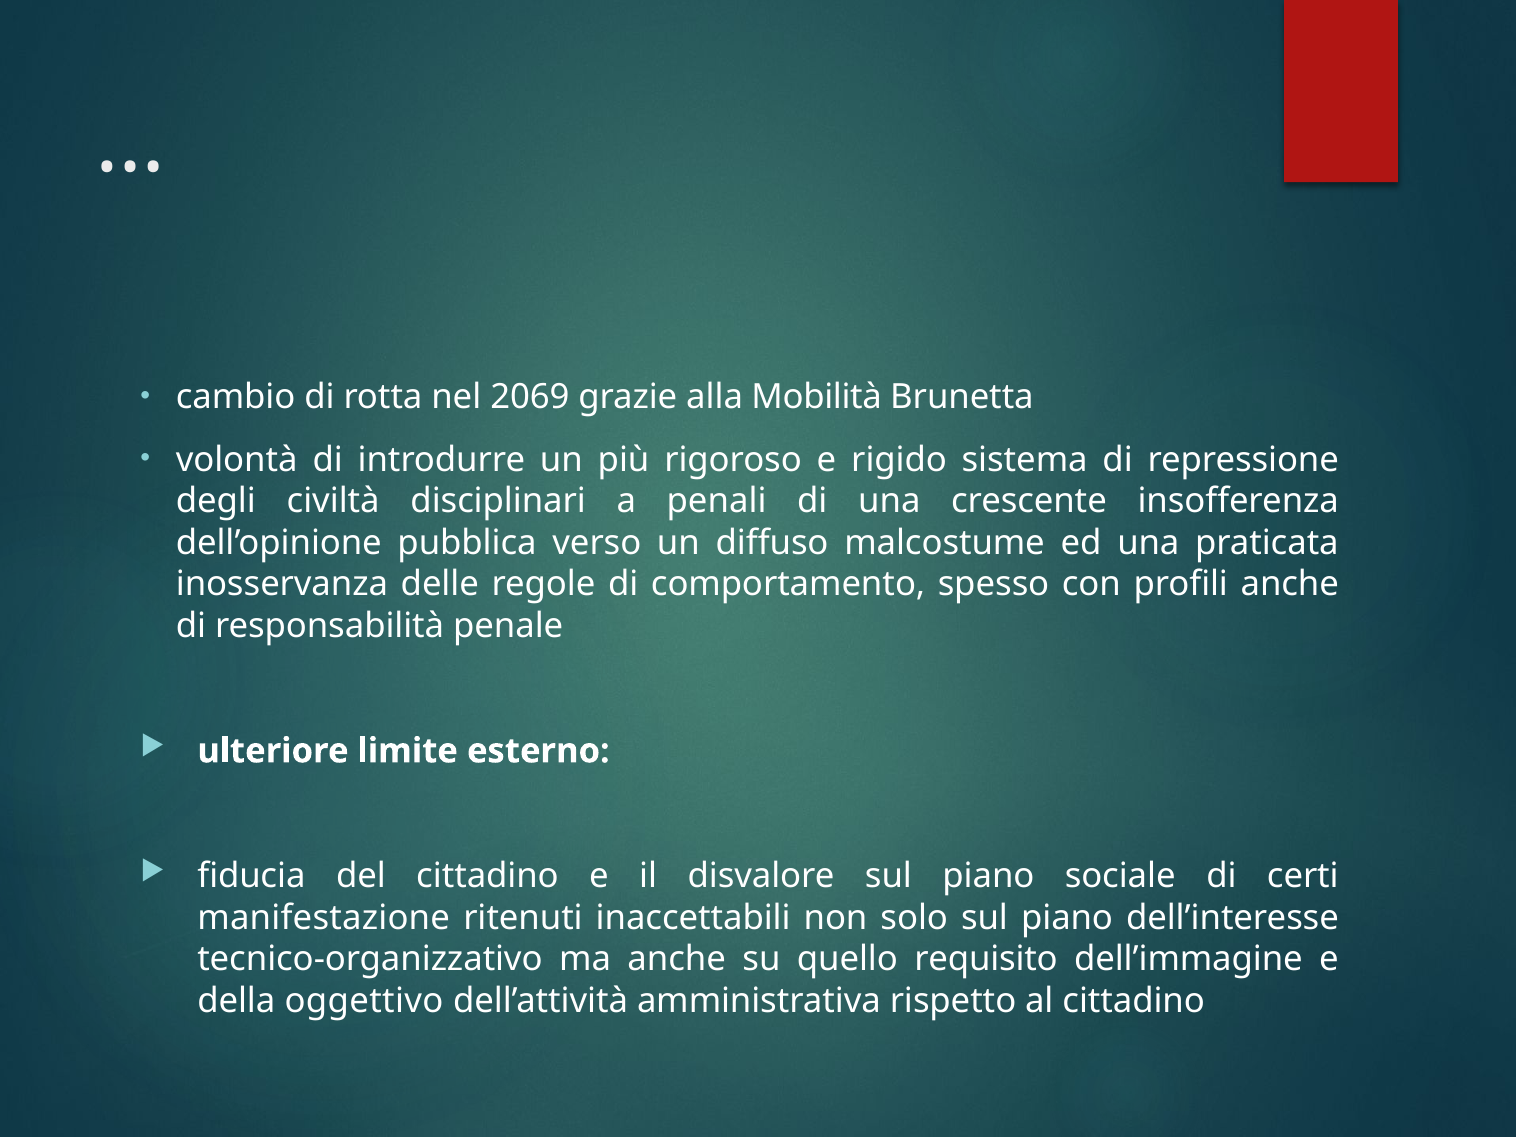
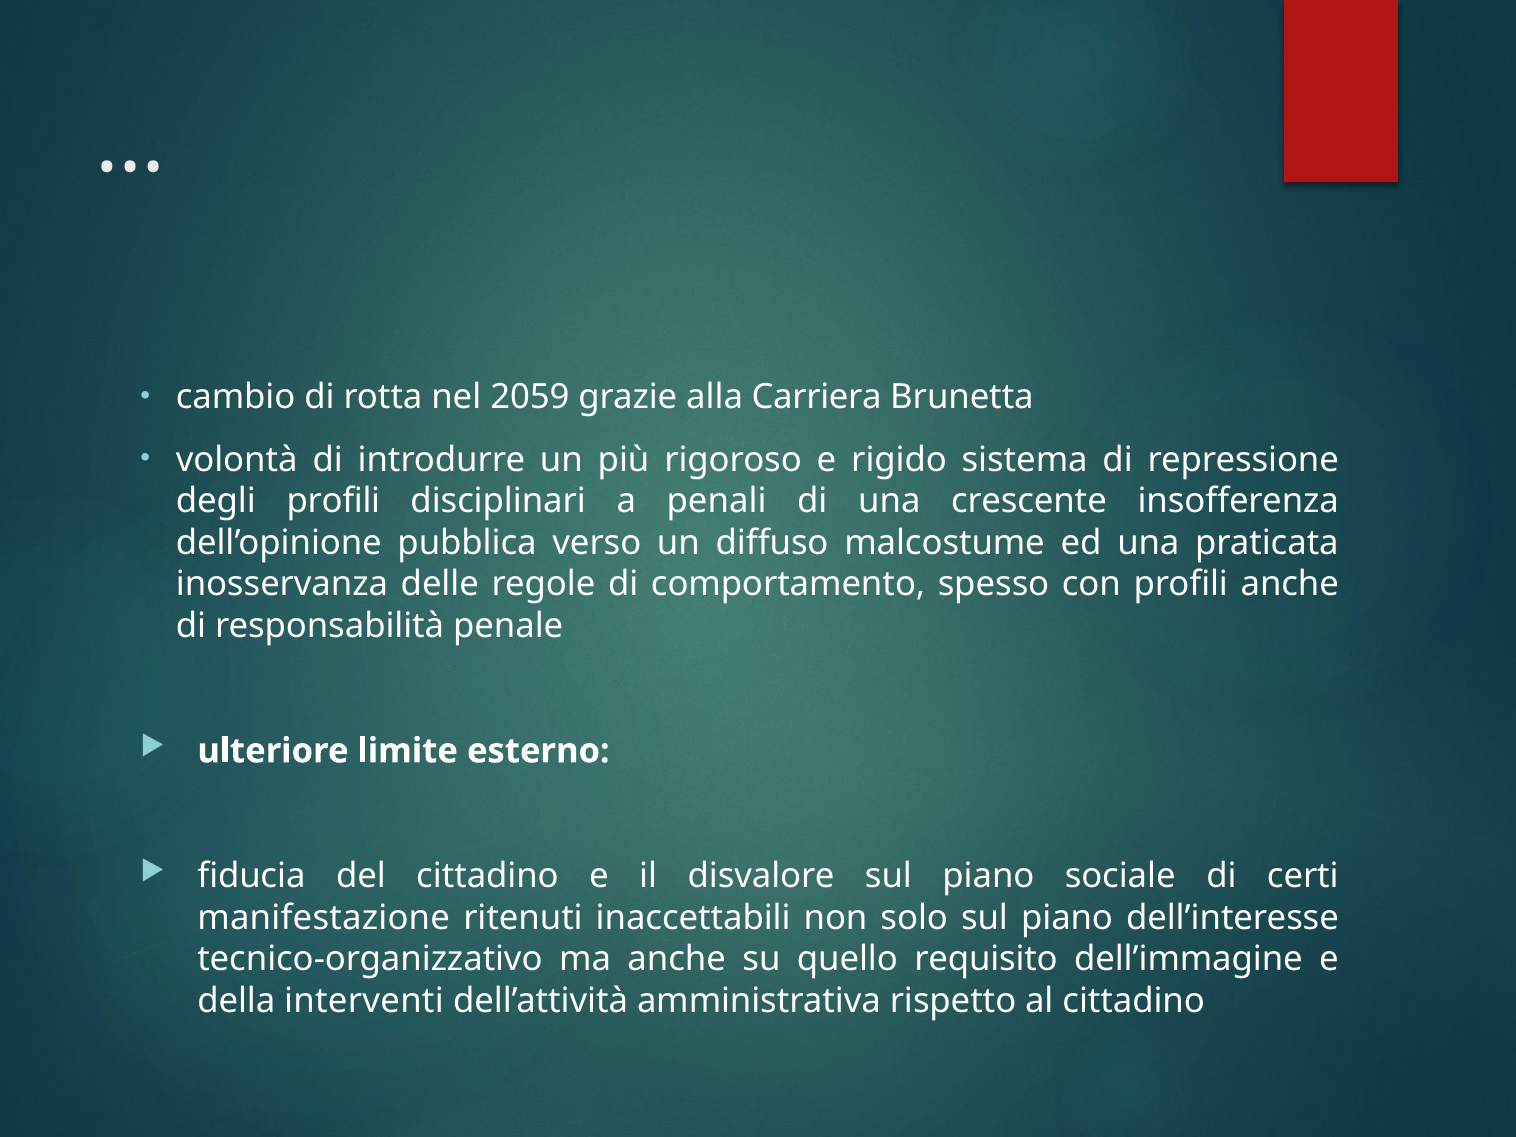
2069: 2069 -> 2059
Mobilità: Mobilità -> Carriera
degli civiltà: civiltà -> profili
oggettivo: oggettivo -> interventi
